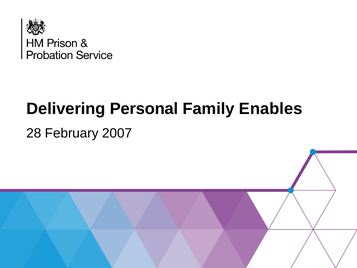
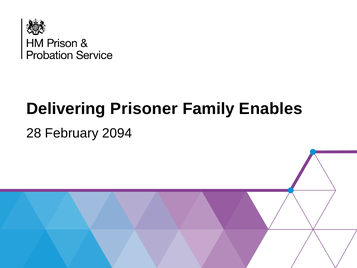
Personal: Personal -> Prisoner
2007: 2007 -> 2094
